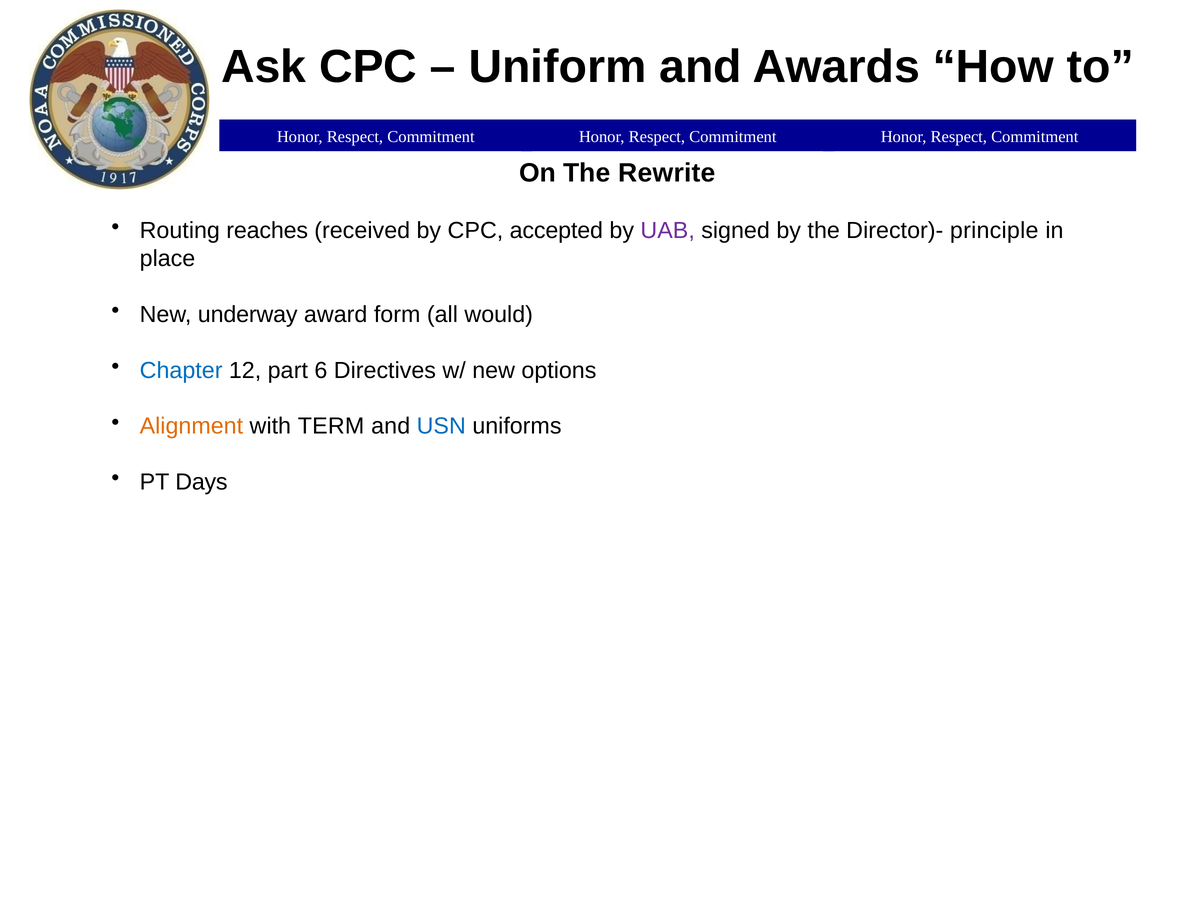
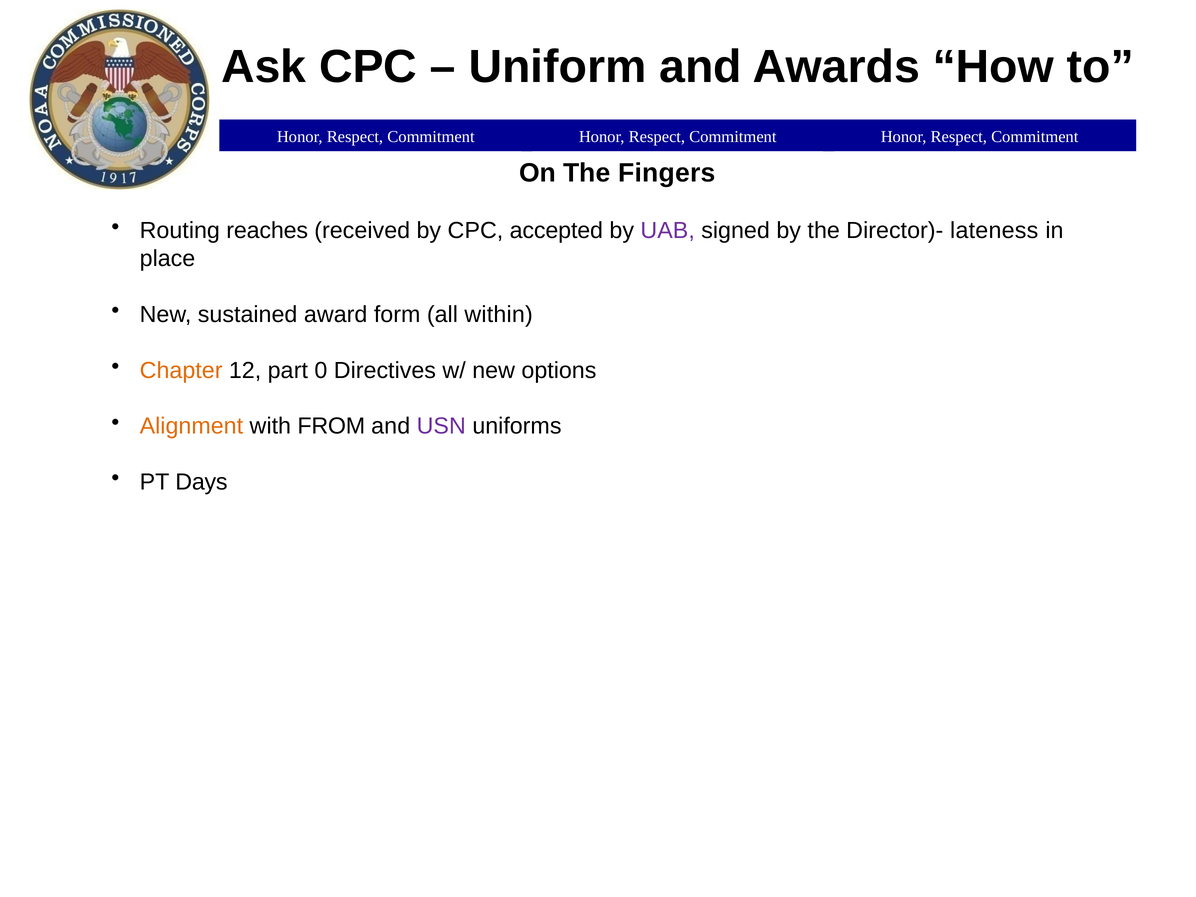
Rewrite: Rewrite -> Fingers
principle: principle -> lateness
underway: underway -> sustained
would: would -> within
Chapter colour: blue -> orange
6: 6 -> 0
TERM: TERM -> FROM
USN colour: blue -> purple
